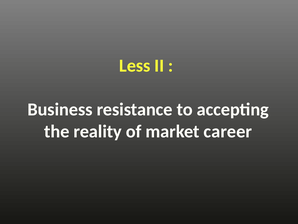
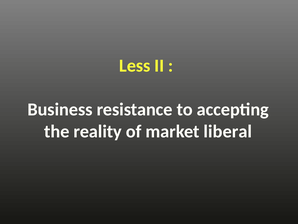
career: career -> liberal
